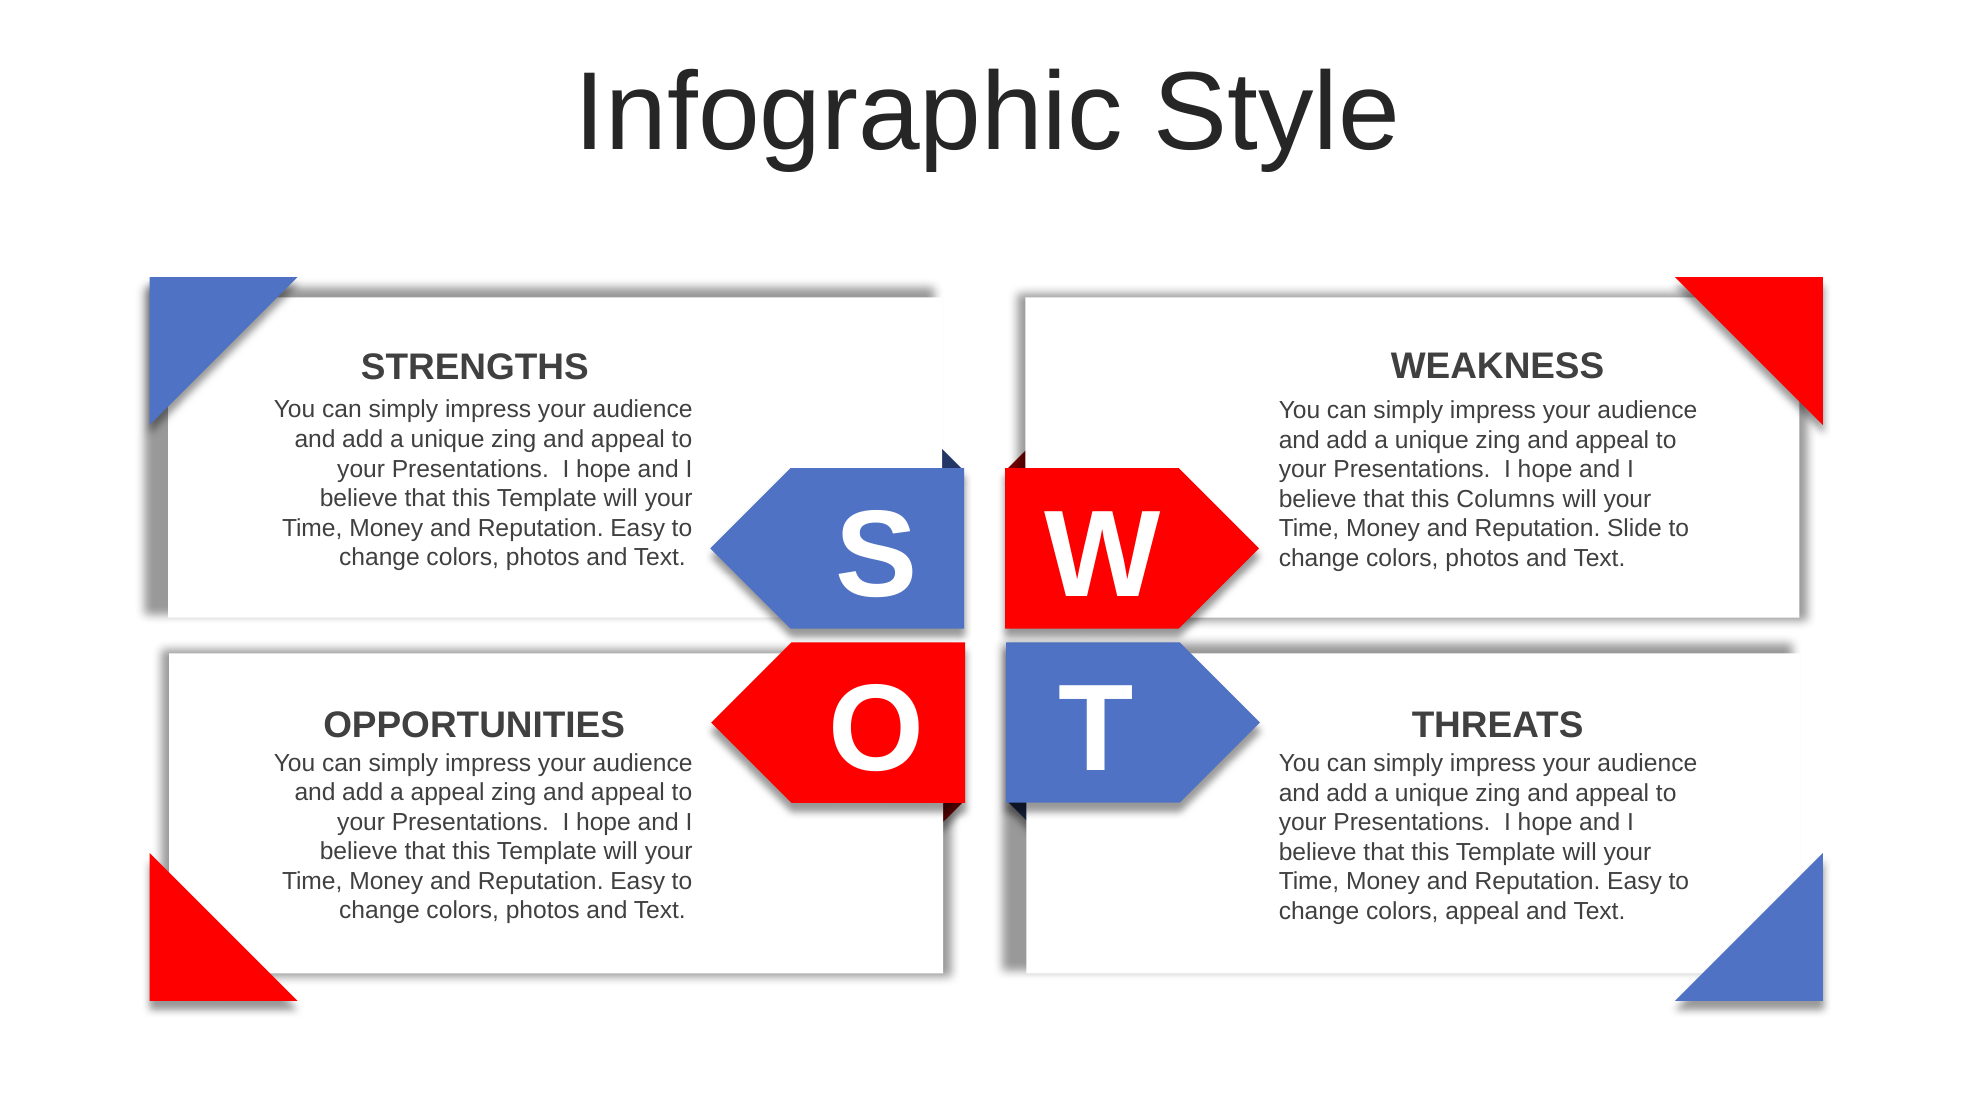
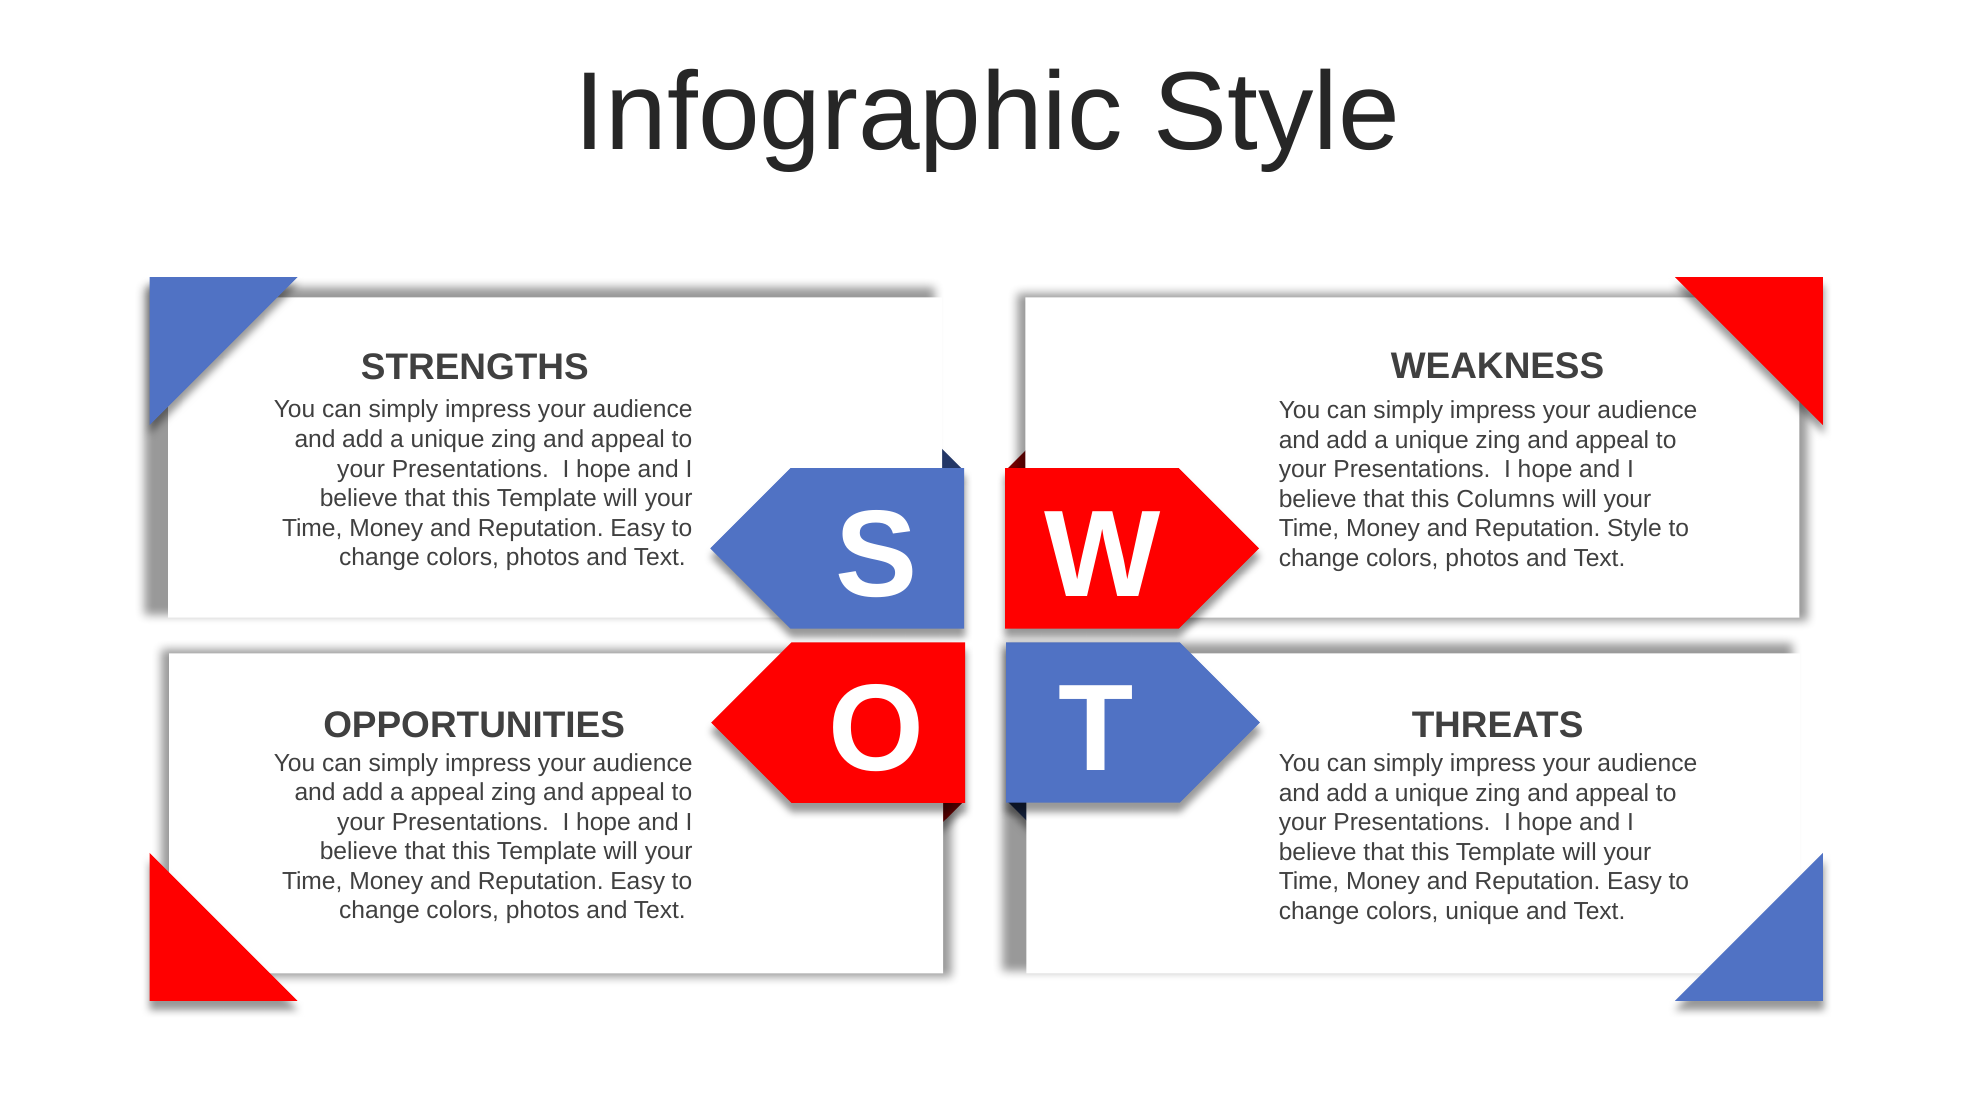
Reputation Slide: Slide -> Style
colors appeal: appeal -> unique
